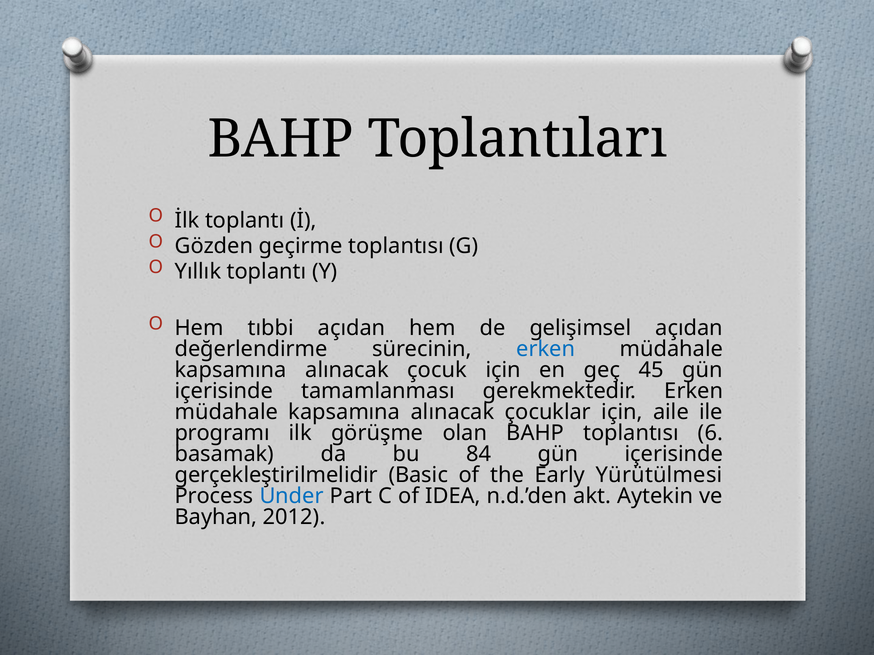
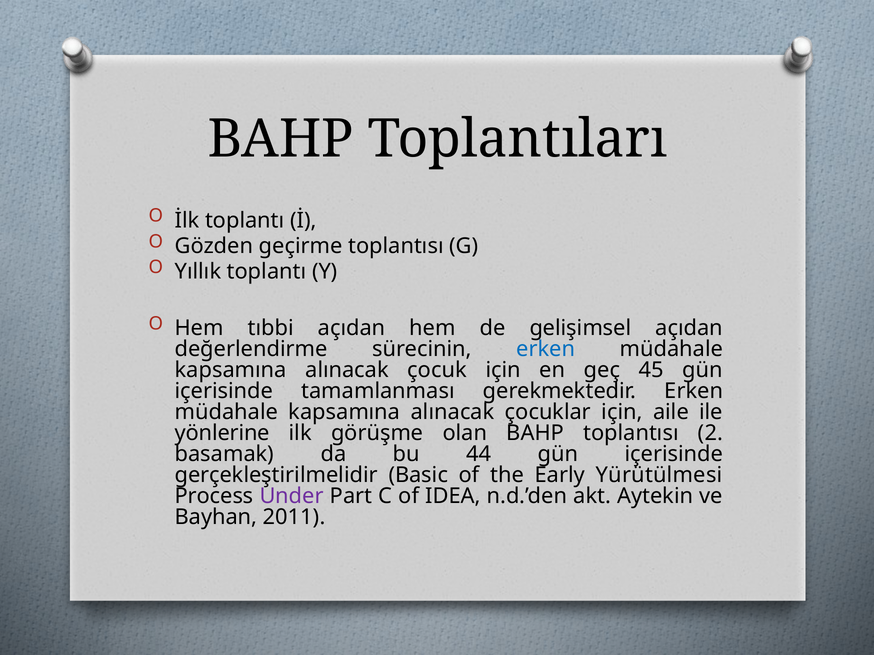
programı: programı -> yönlerine
6: 6 -> 2
84: 84 -> 44
Under colour: blue -> purple
2012: 2012 -> 2011
